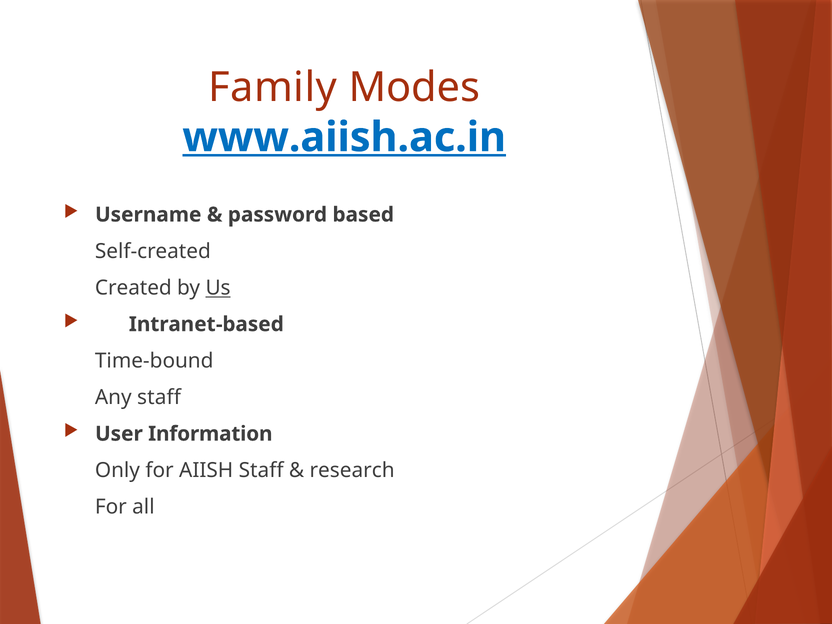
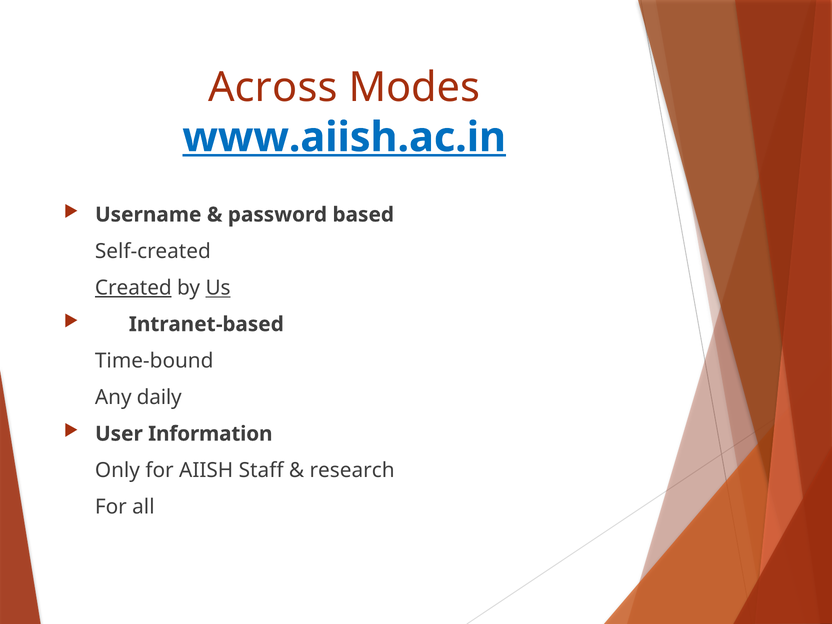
Family: Family -> Across
Created underline: none -> present
Any staff: staff -> daily
